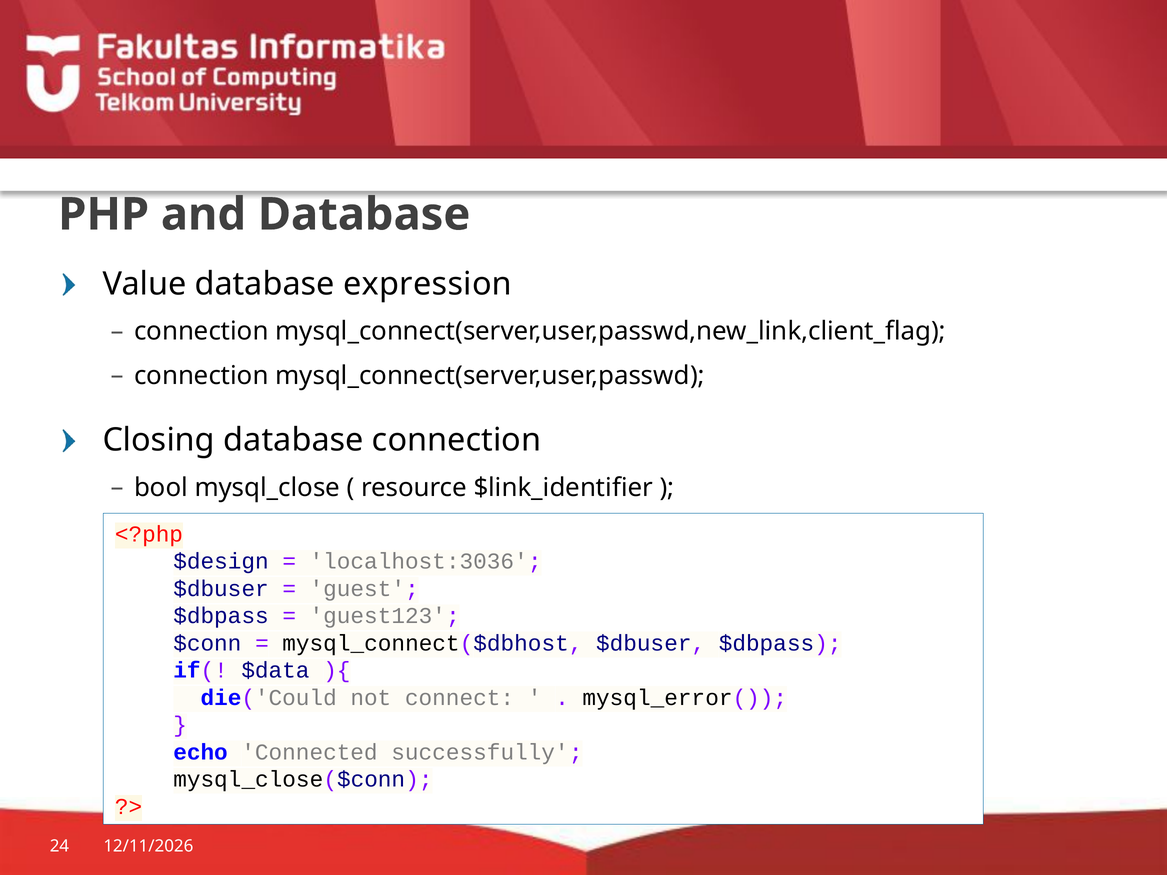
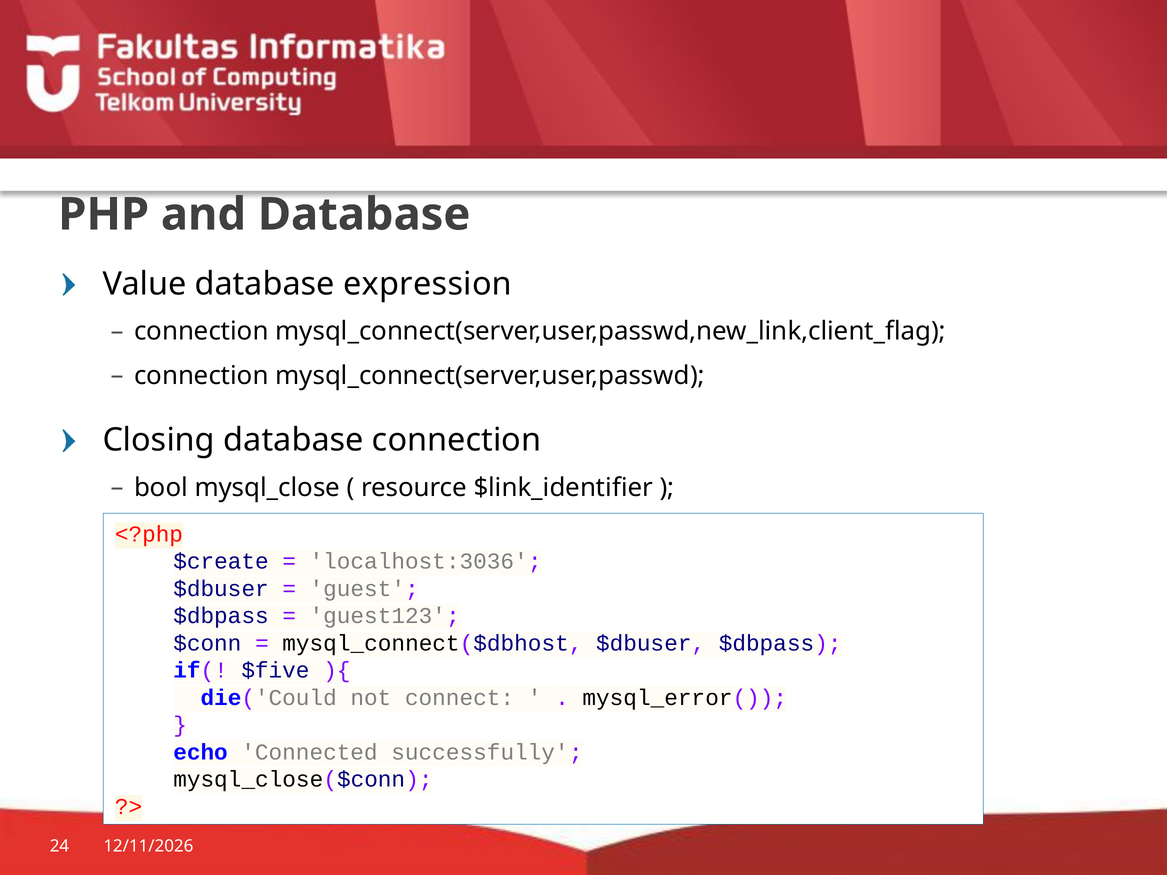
$design: $design -> $create
$data: $data -> $five
